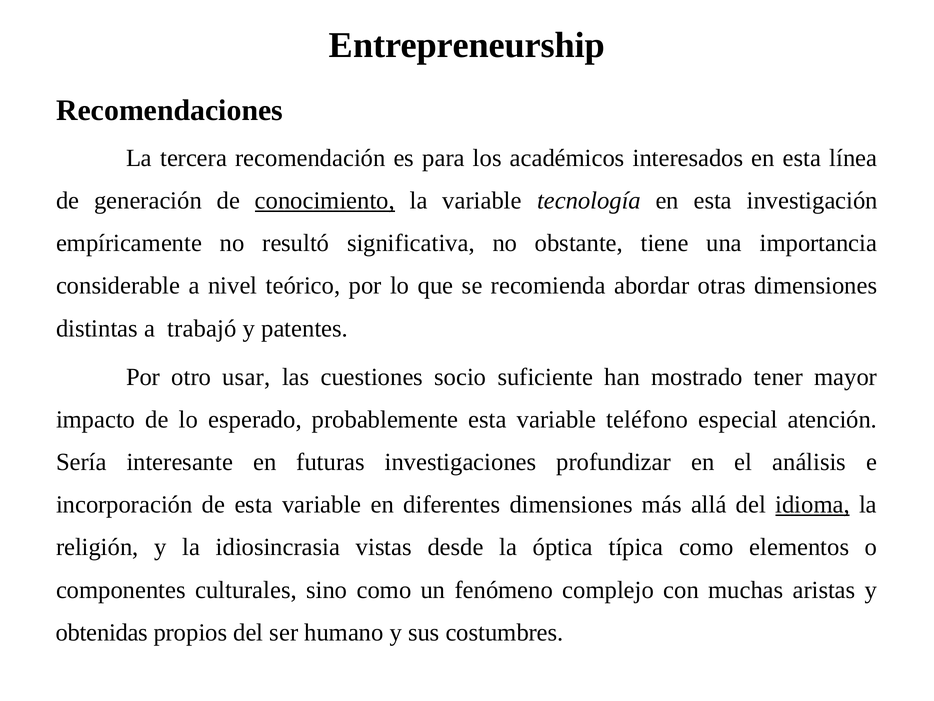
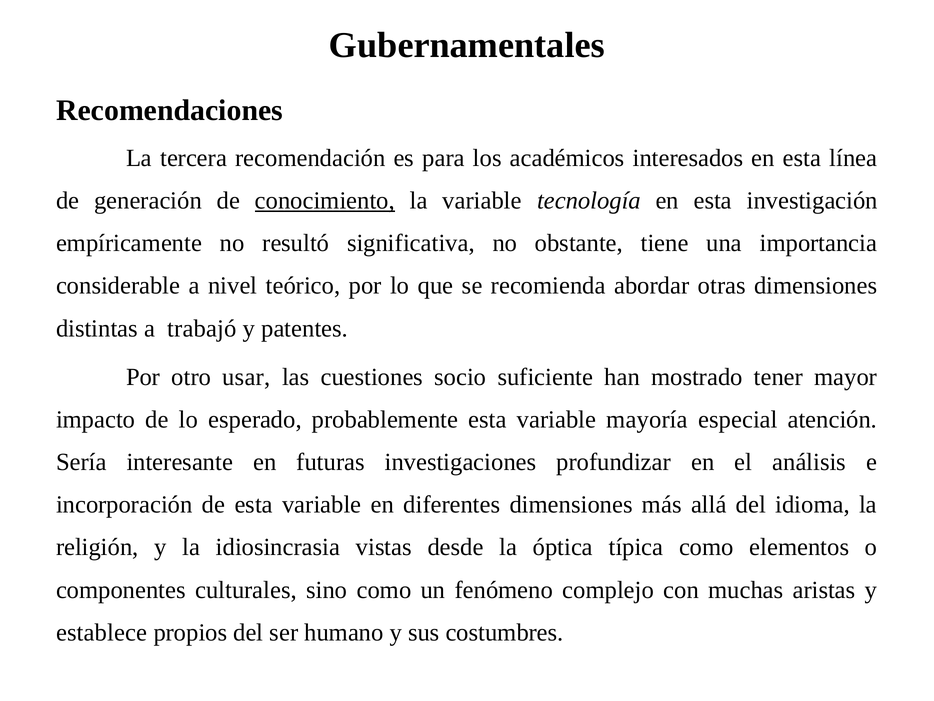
Entrepreneurship: Entrepreneurship -> Gubernamentales
teléfono: teléfono -> mayoría
idioma underline: present -> none
obtenidas: obtenidas -> establece
